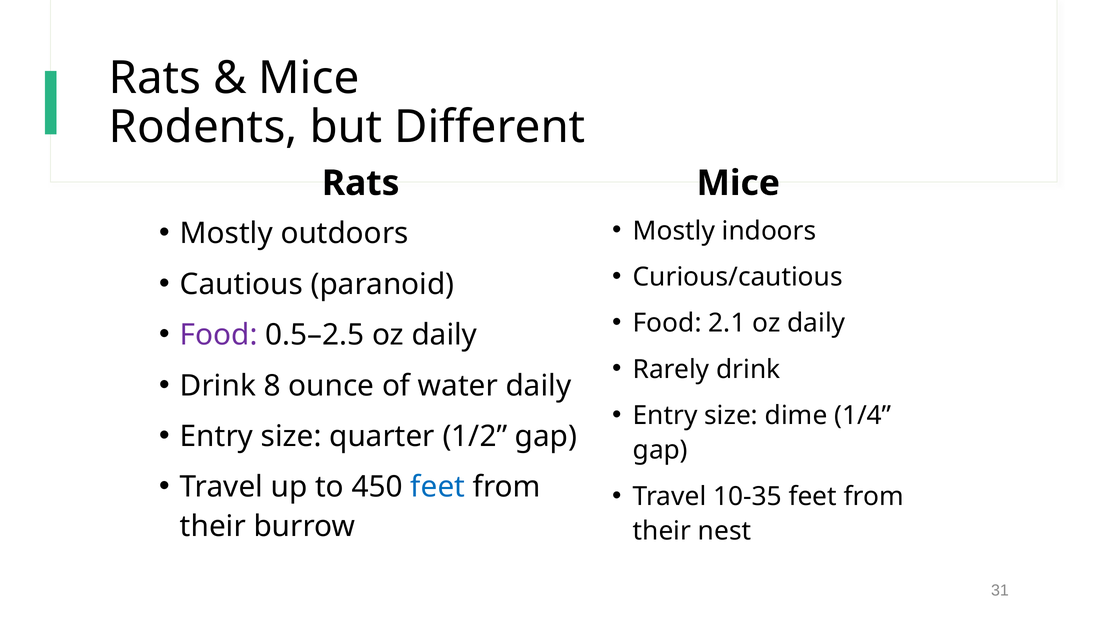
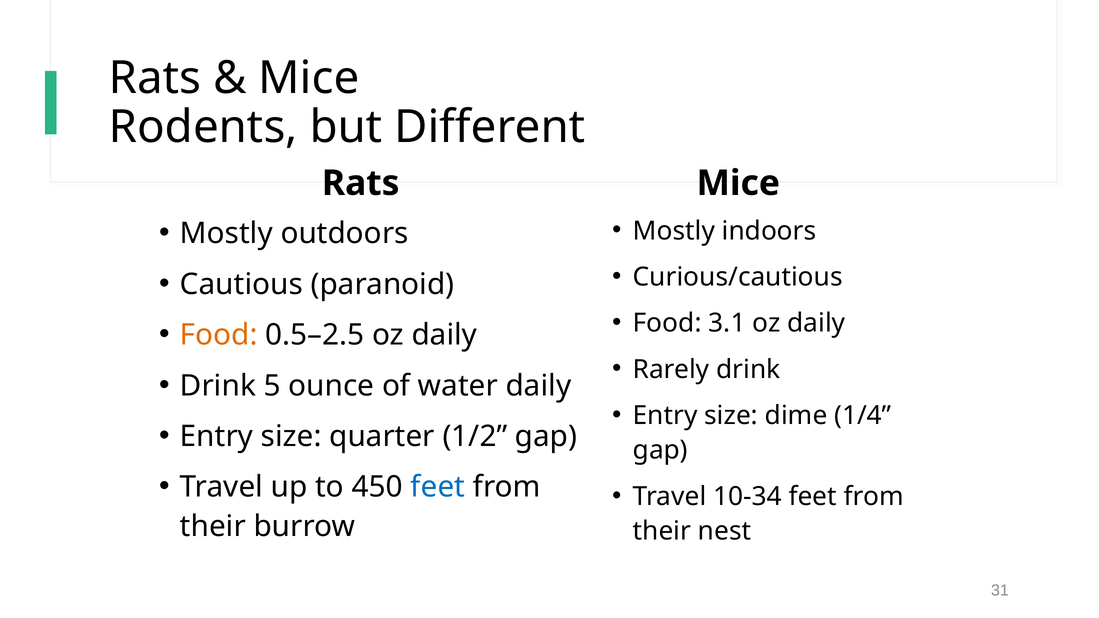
2.1: 2.1 -> 3.1
Food at (219, 335) colour: purple -> orange
8: 8 -> 5
10-35: 10-35 -> 10-34
